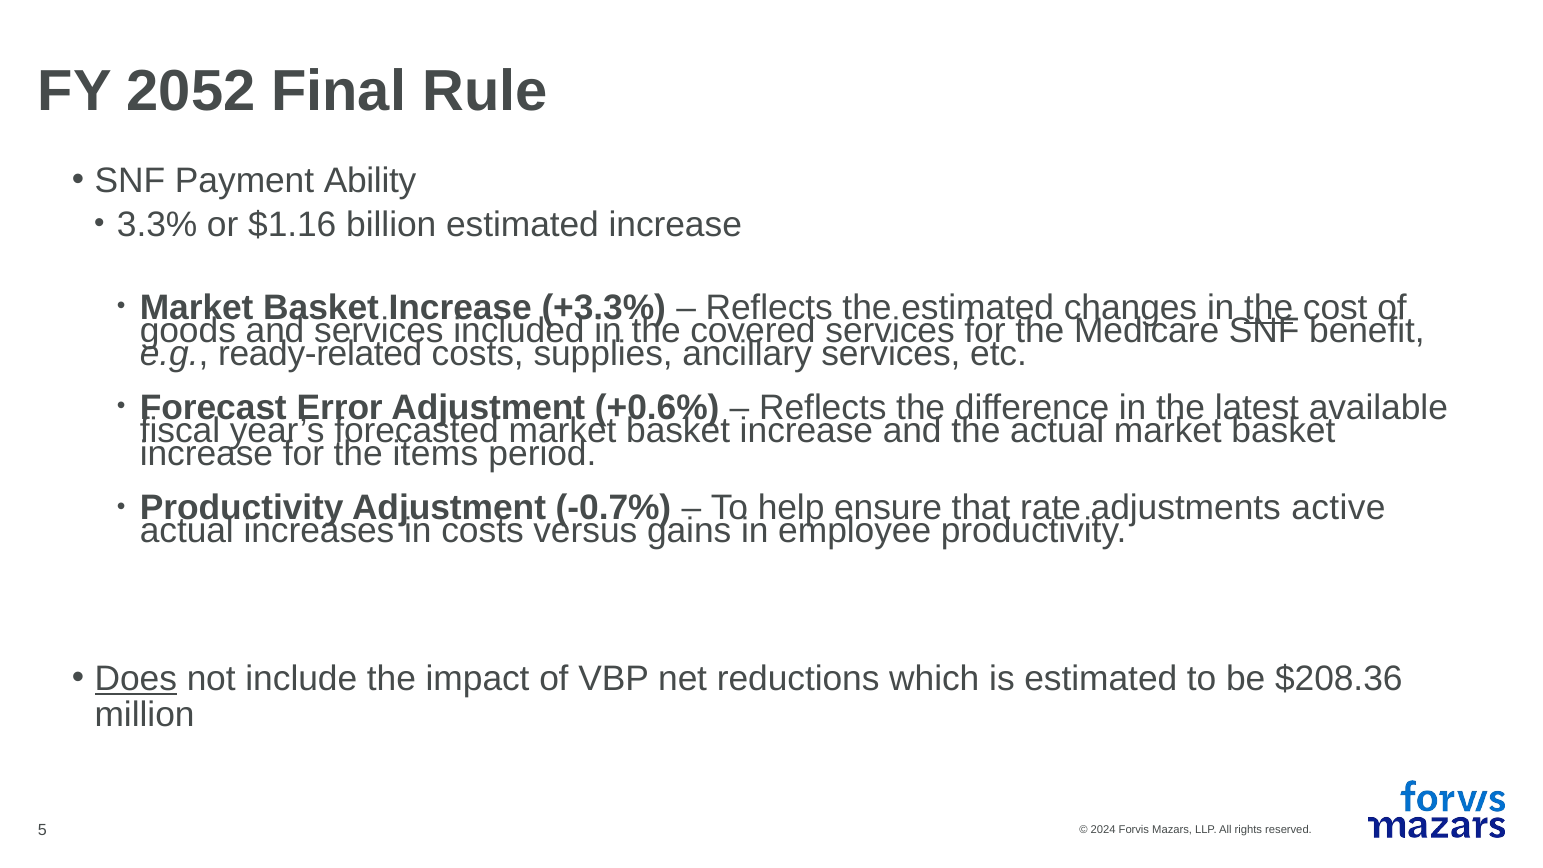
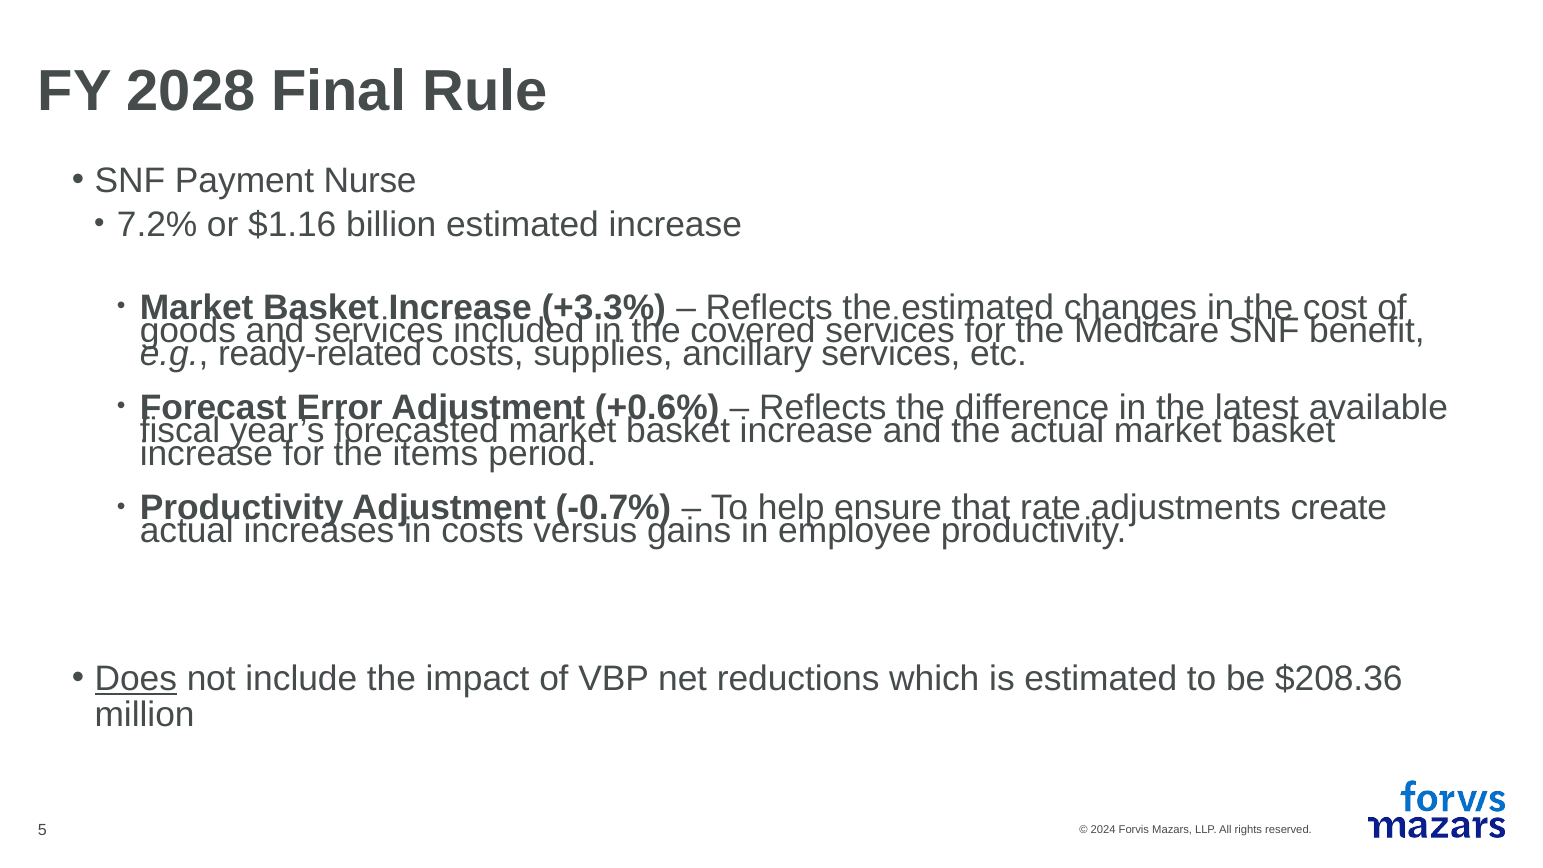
2052: 2052 -> 2028
Ability: Ability -> Nurse
3.3%: 3.3% -> 7.2%
the at (1269, 308) underline: present -> none
active: active -> create
